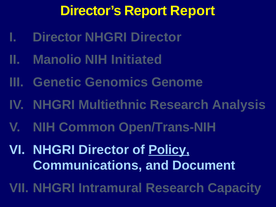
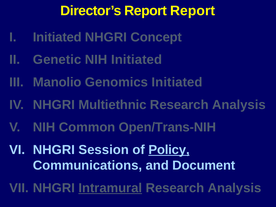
Director at (57, 37): Director -> Initiated
Director at (156, 37): Director -> Concept
Manolio: Manolio -> Genetic
Genetic: Genetic -> Manolio
Genomics Genome: Genome -> Initiated
Director at (104, 150): Director -> Session
Intramural underline: none -> present
Capacity at (235, 188): Capacity -> Analysis
